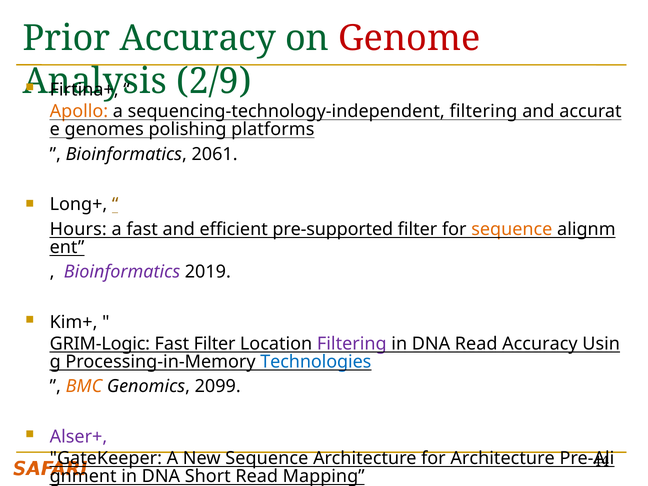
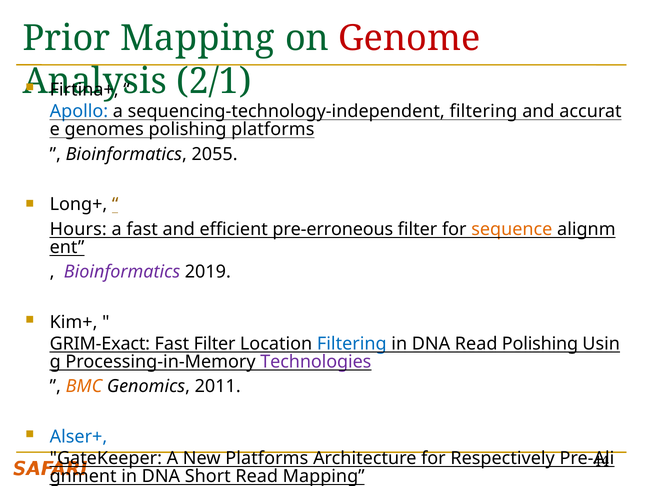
Prior Accuracy: Accuracy -> Mapping
2/9: 2/9 -> 2/1
Apollo colour: orange -> blue
2061: 2061 -> 2055
pre-supported: pre-supported -> pre-erroneous
GRIM-Logic: GRIM-Logic -> GRIM-Exact
Filtering at (352, 344) colour: purple -> blue
Read Accuracy: Accuracy -> Polishing
Technologies colour: blue -> purple
2099: 2099 -> 2011
Alser+ at (78, 437) colour: purple -> blue
New Sequence: Sequence -> Platforms
for Architecture: Architecture -> Respectively
